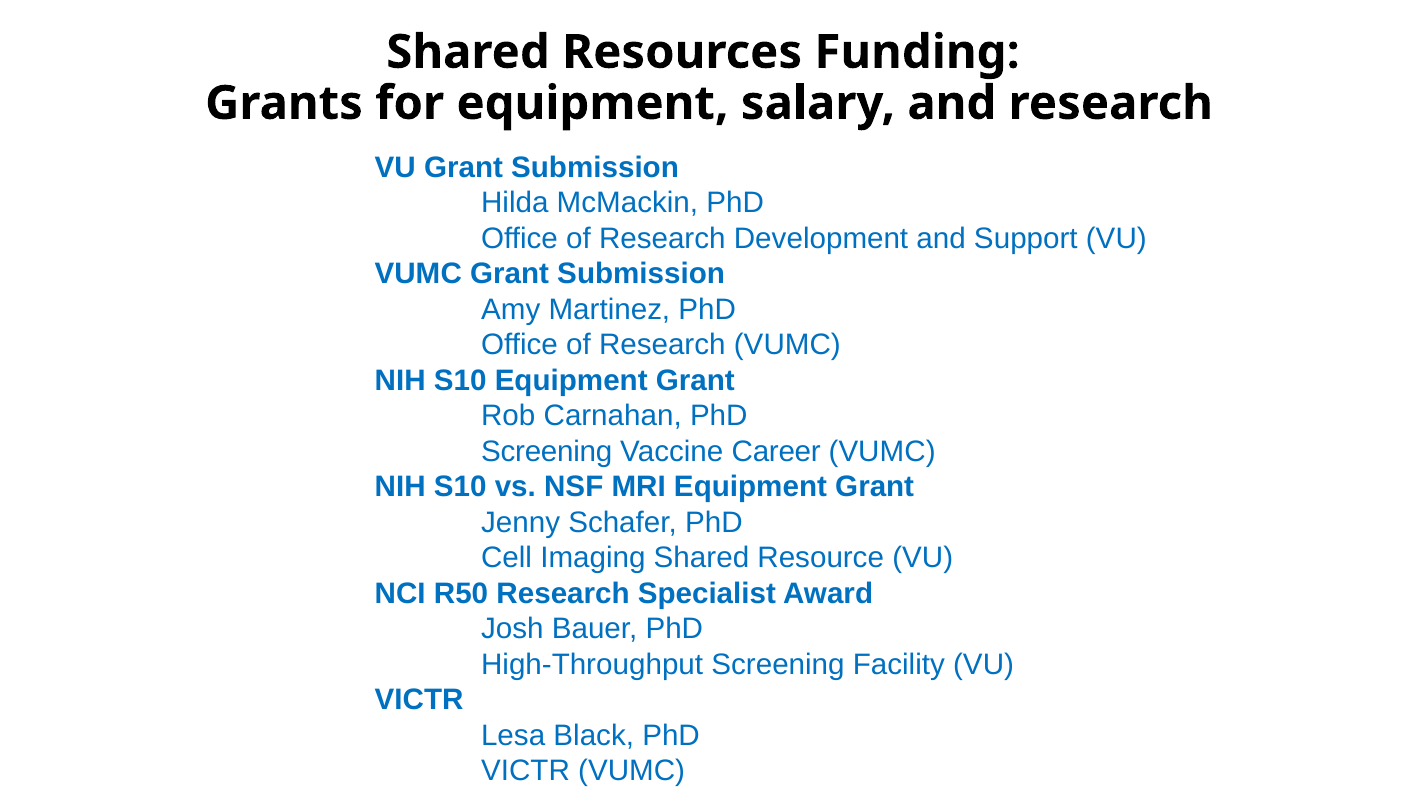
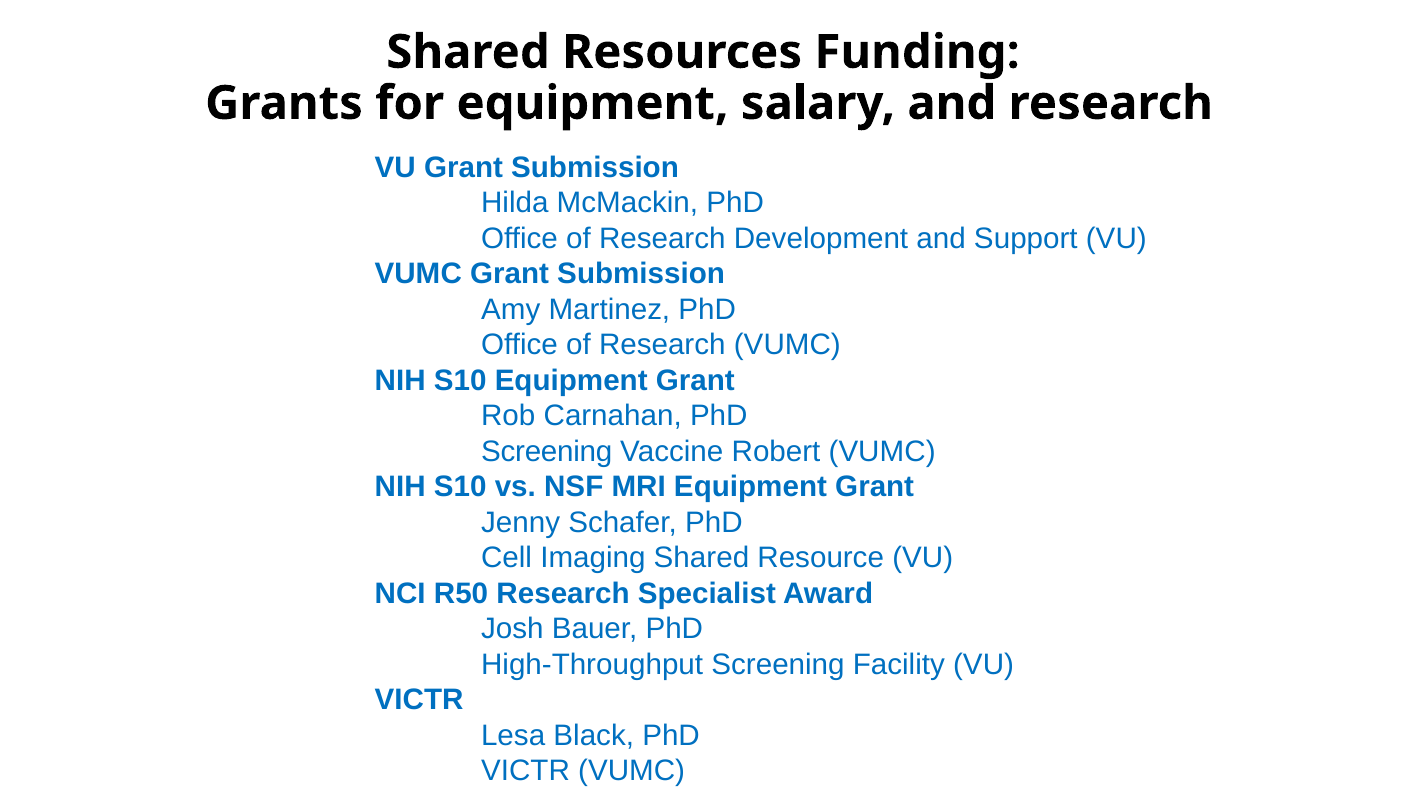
Career: Career -> Robert
